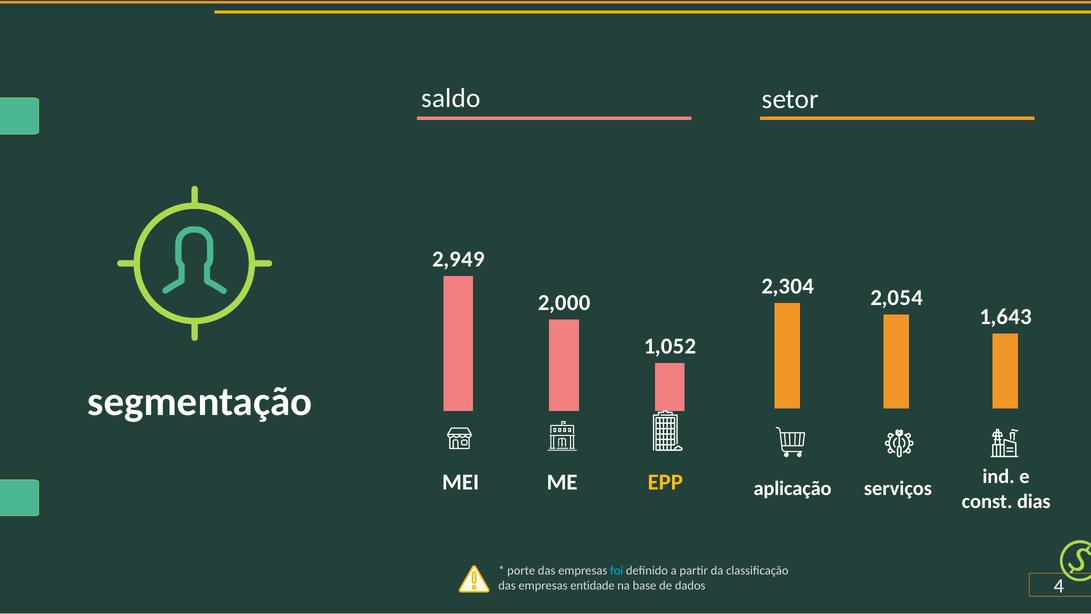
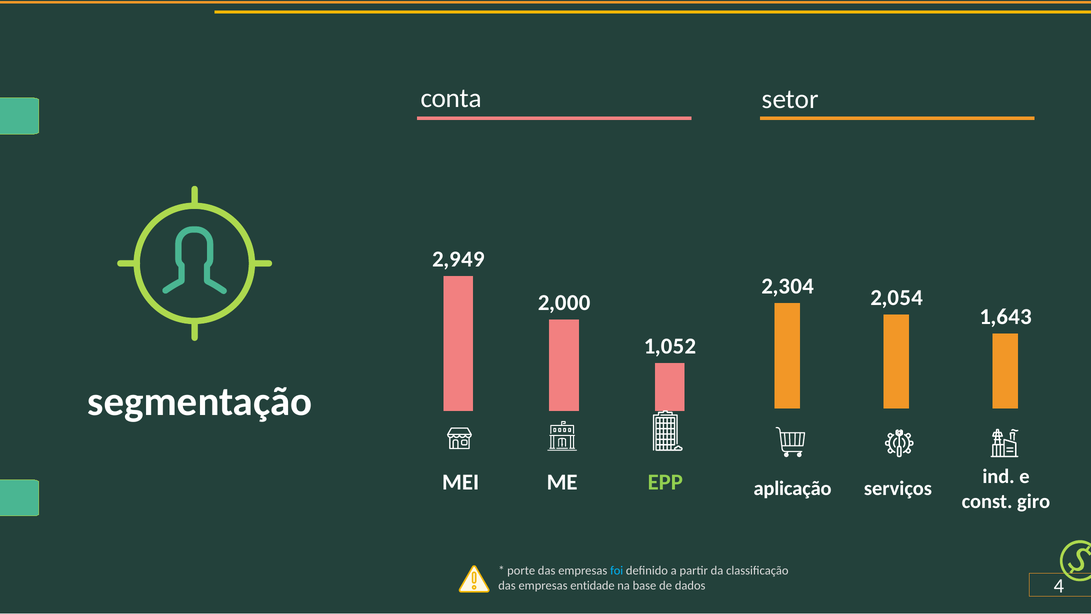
saldo: saldo -> conta
EPP colour: yellow -> light green
dias: dias -> giro
